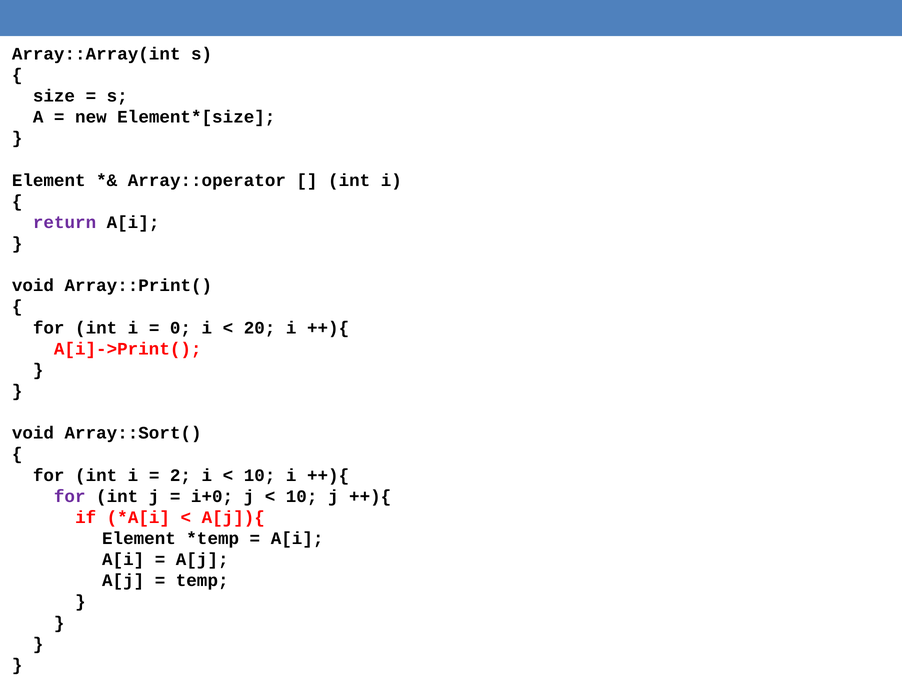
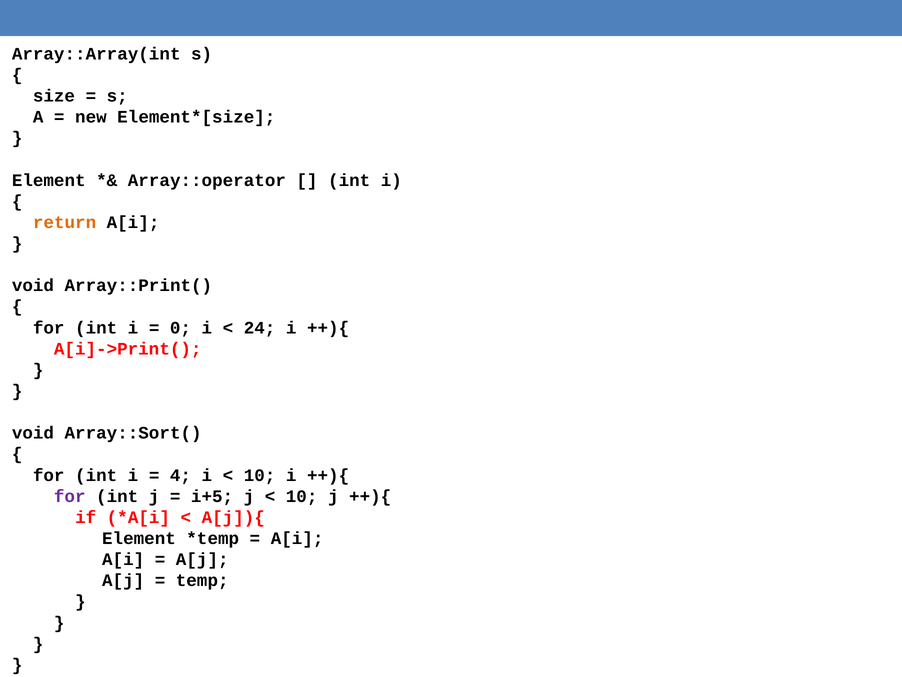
return colour: purple -> orange
20: 20 -> 24
2: 2 -> 4
i+0: i+0 -> i+5
